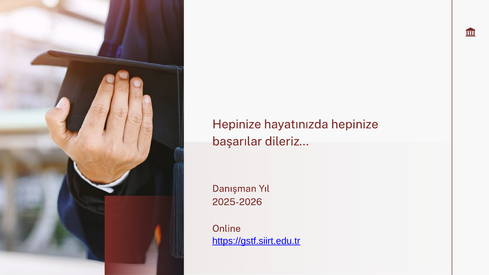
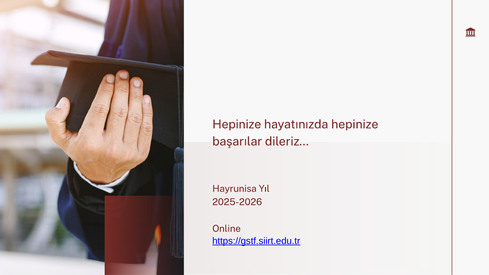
Danışman: Danışman -> Hayrunisa
